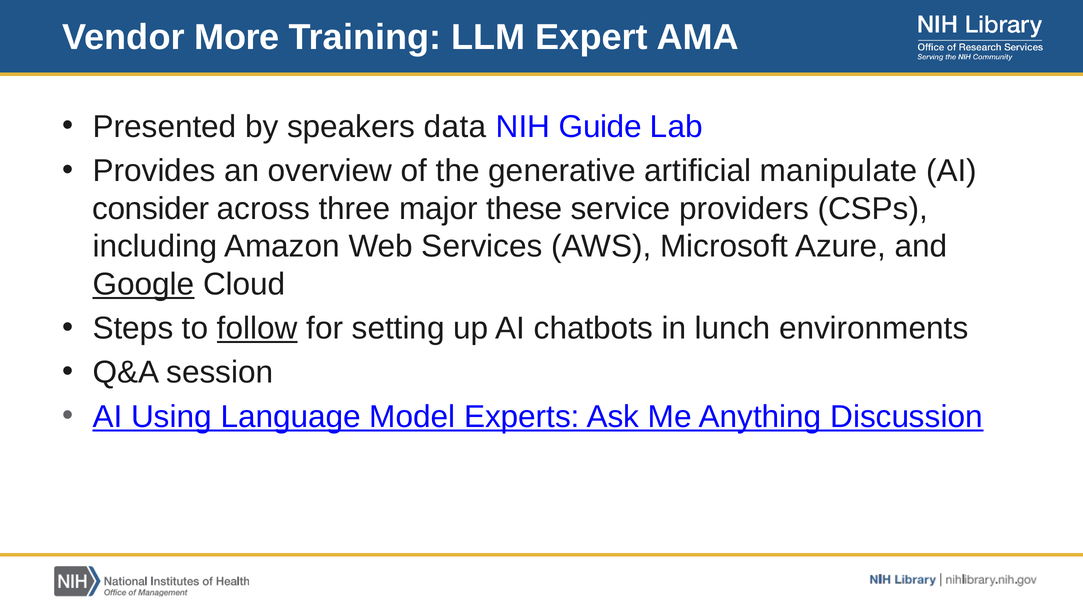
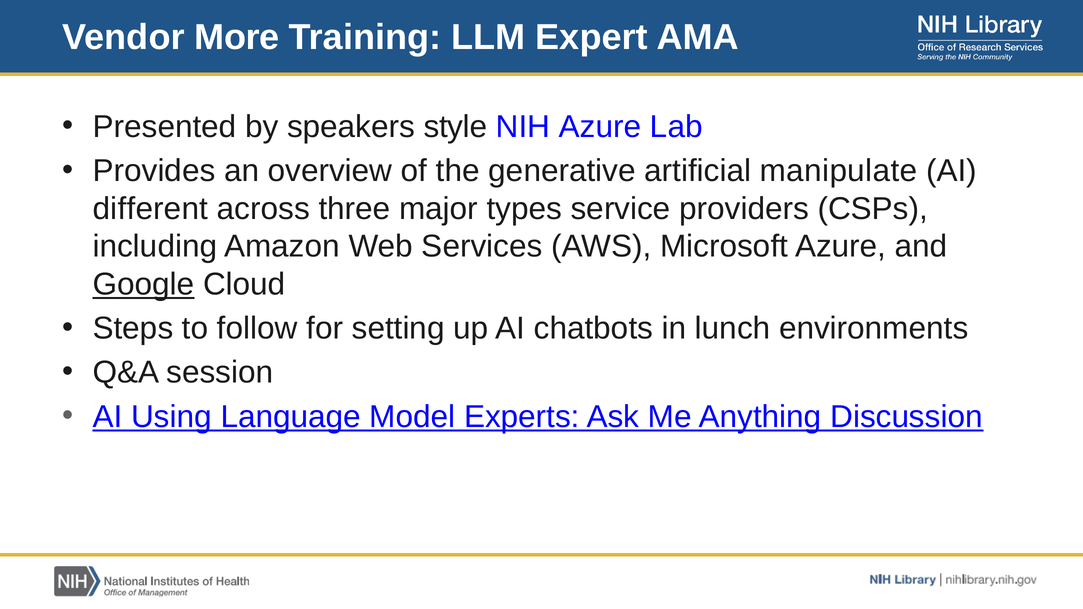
data: data -> style
NIH Guide: Guide -> Azure
consider: consider -> different
these: these -> types
follow underline: present -> none
